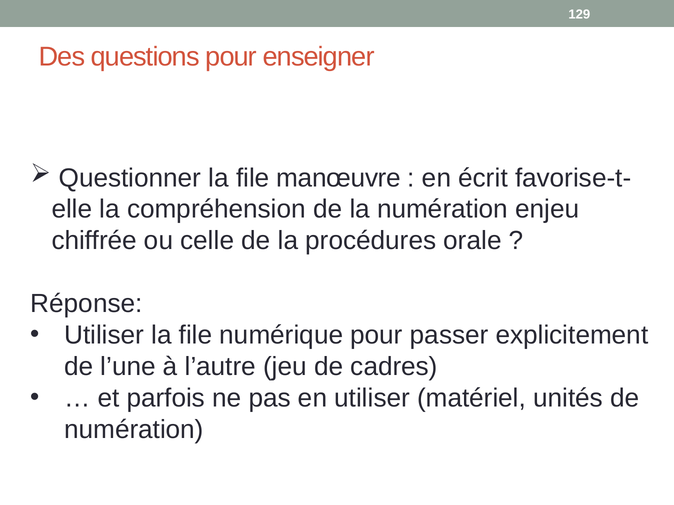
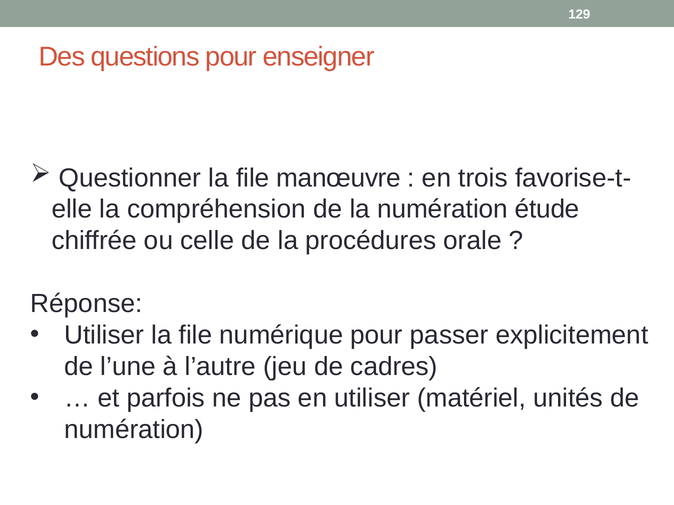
écrit: écrit -> trois
enjeu: enjeu -> étude
